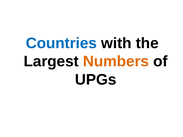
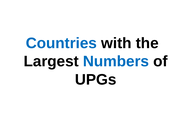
Numbers colour: orange -> blue
